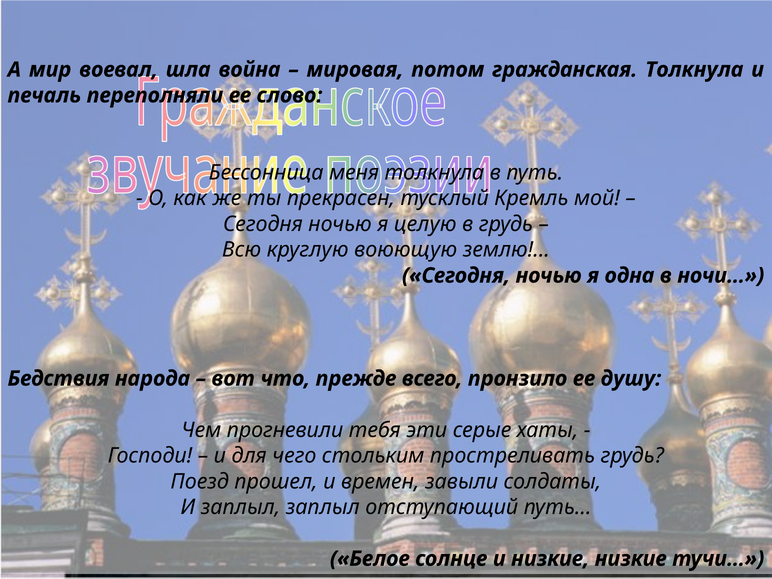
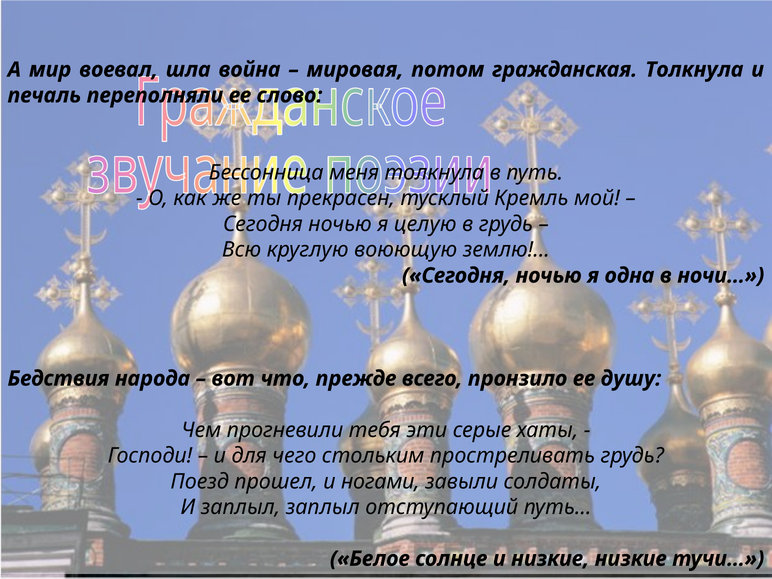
времен: времен -> ногами
